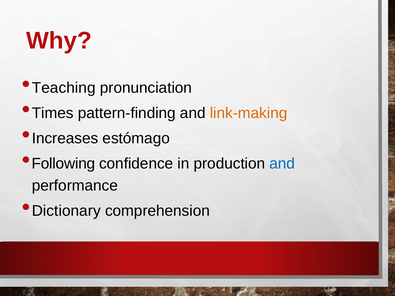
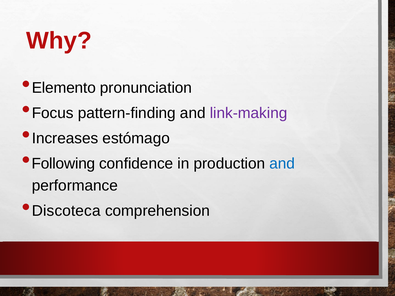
Teaching: Teaching -> Elemento
Times: Times -> Focus
link-making colour: orange -> purple
Dictionary: Dictionary -> Discoteca
